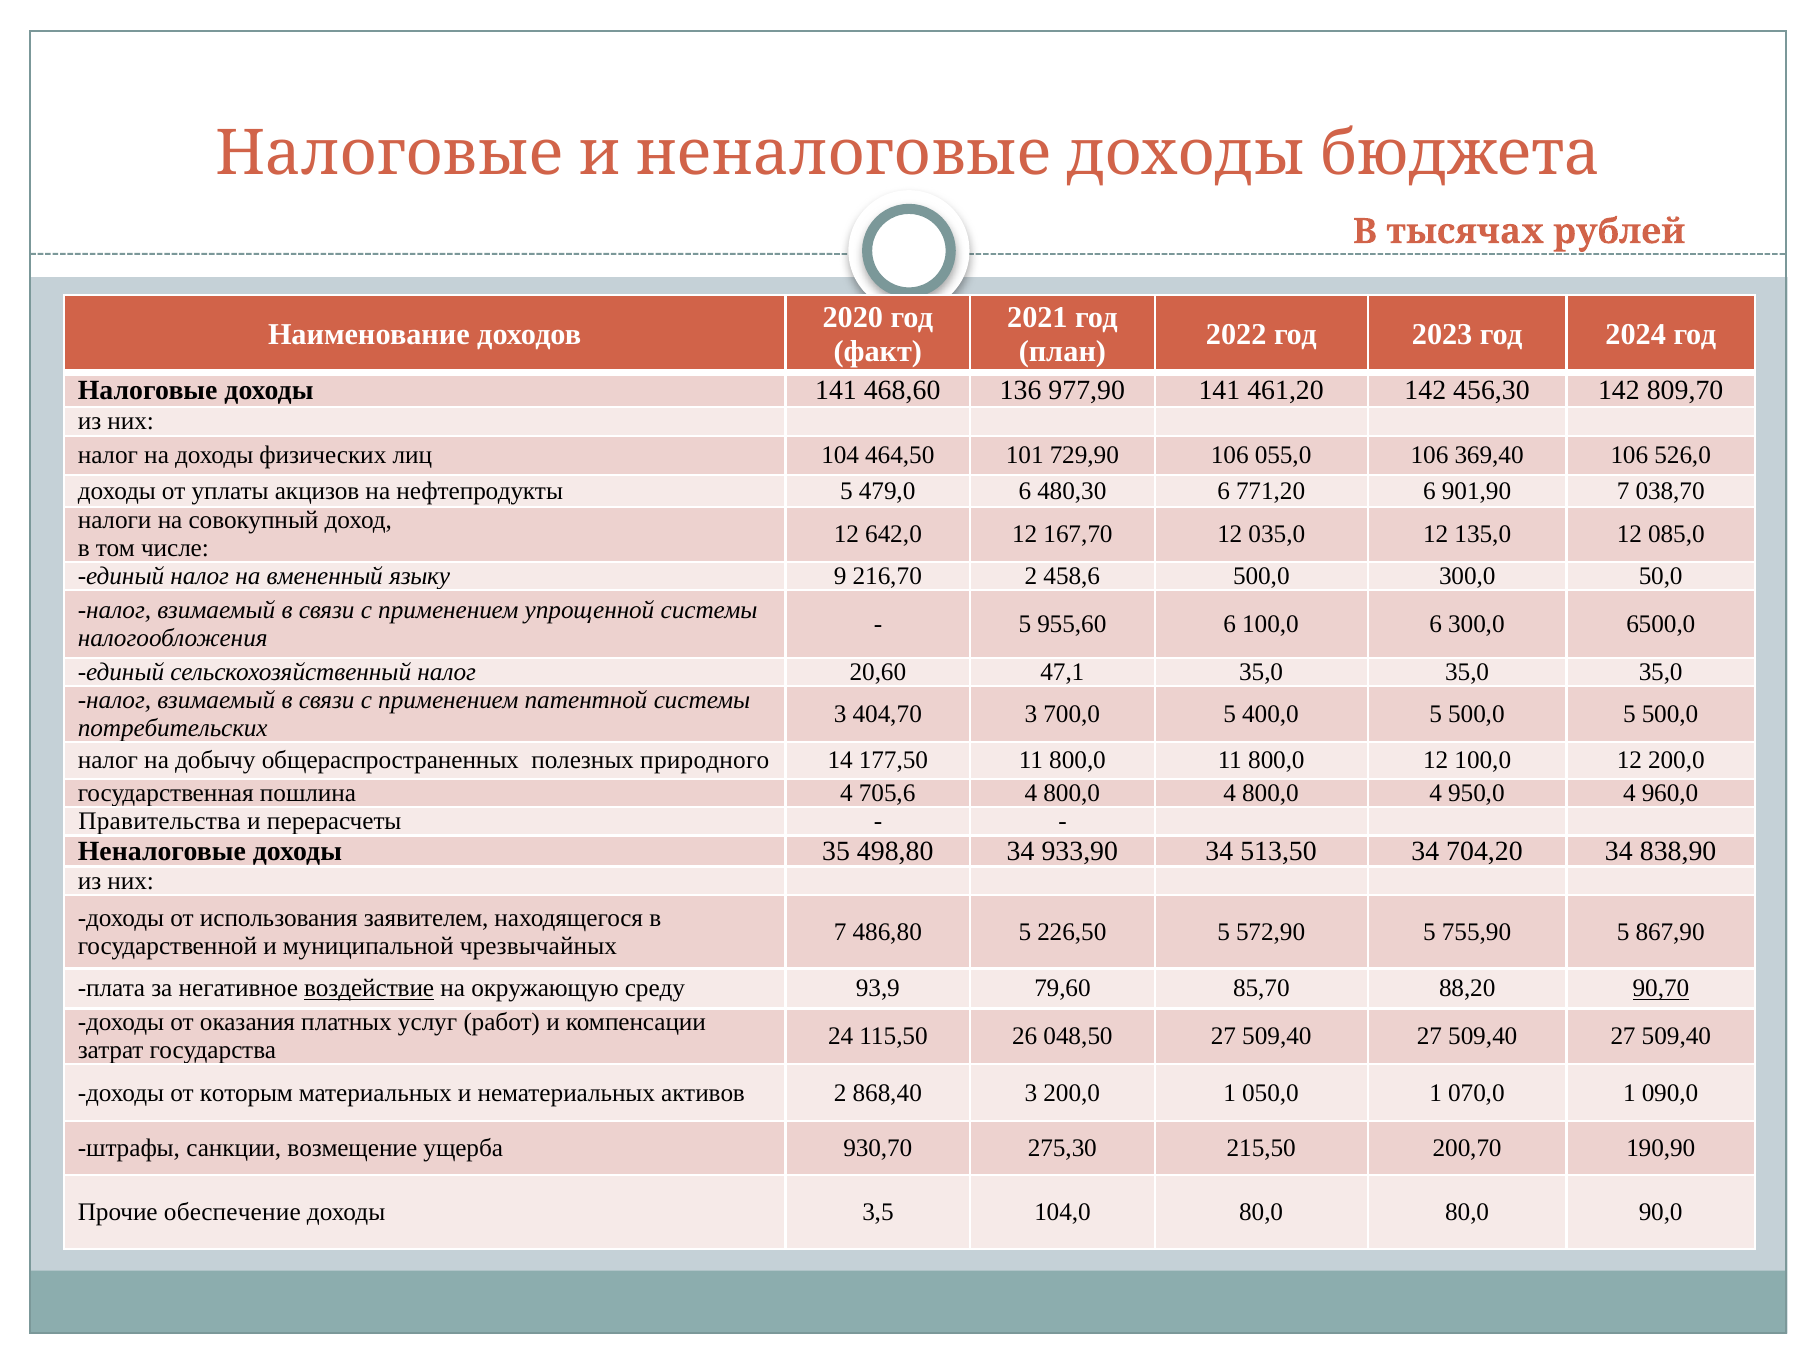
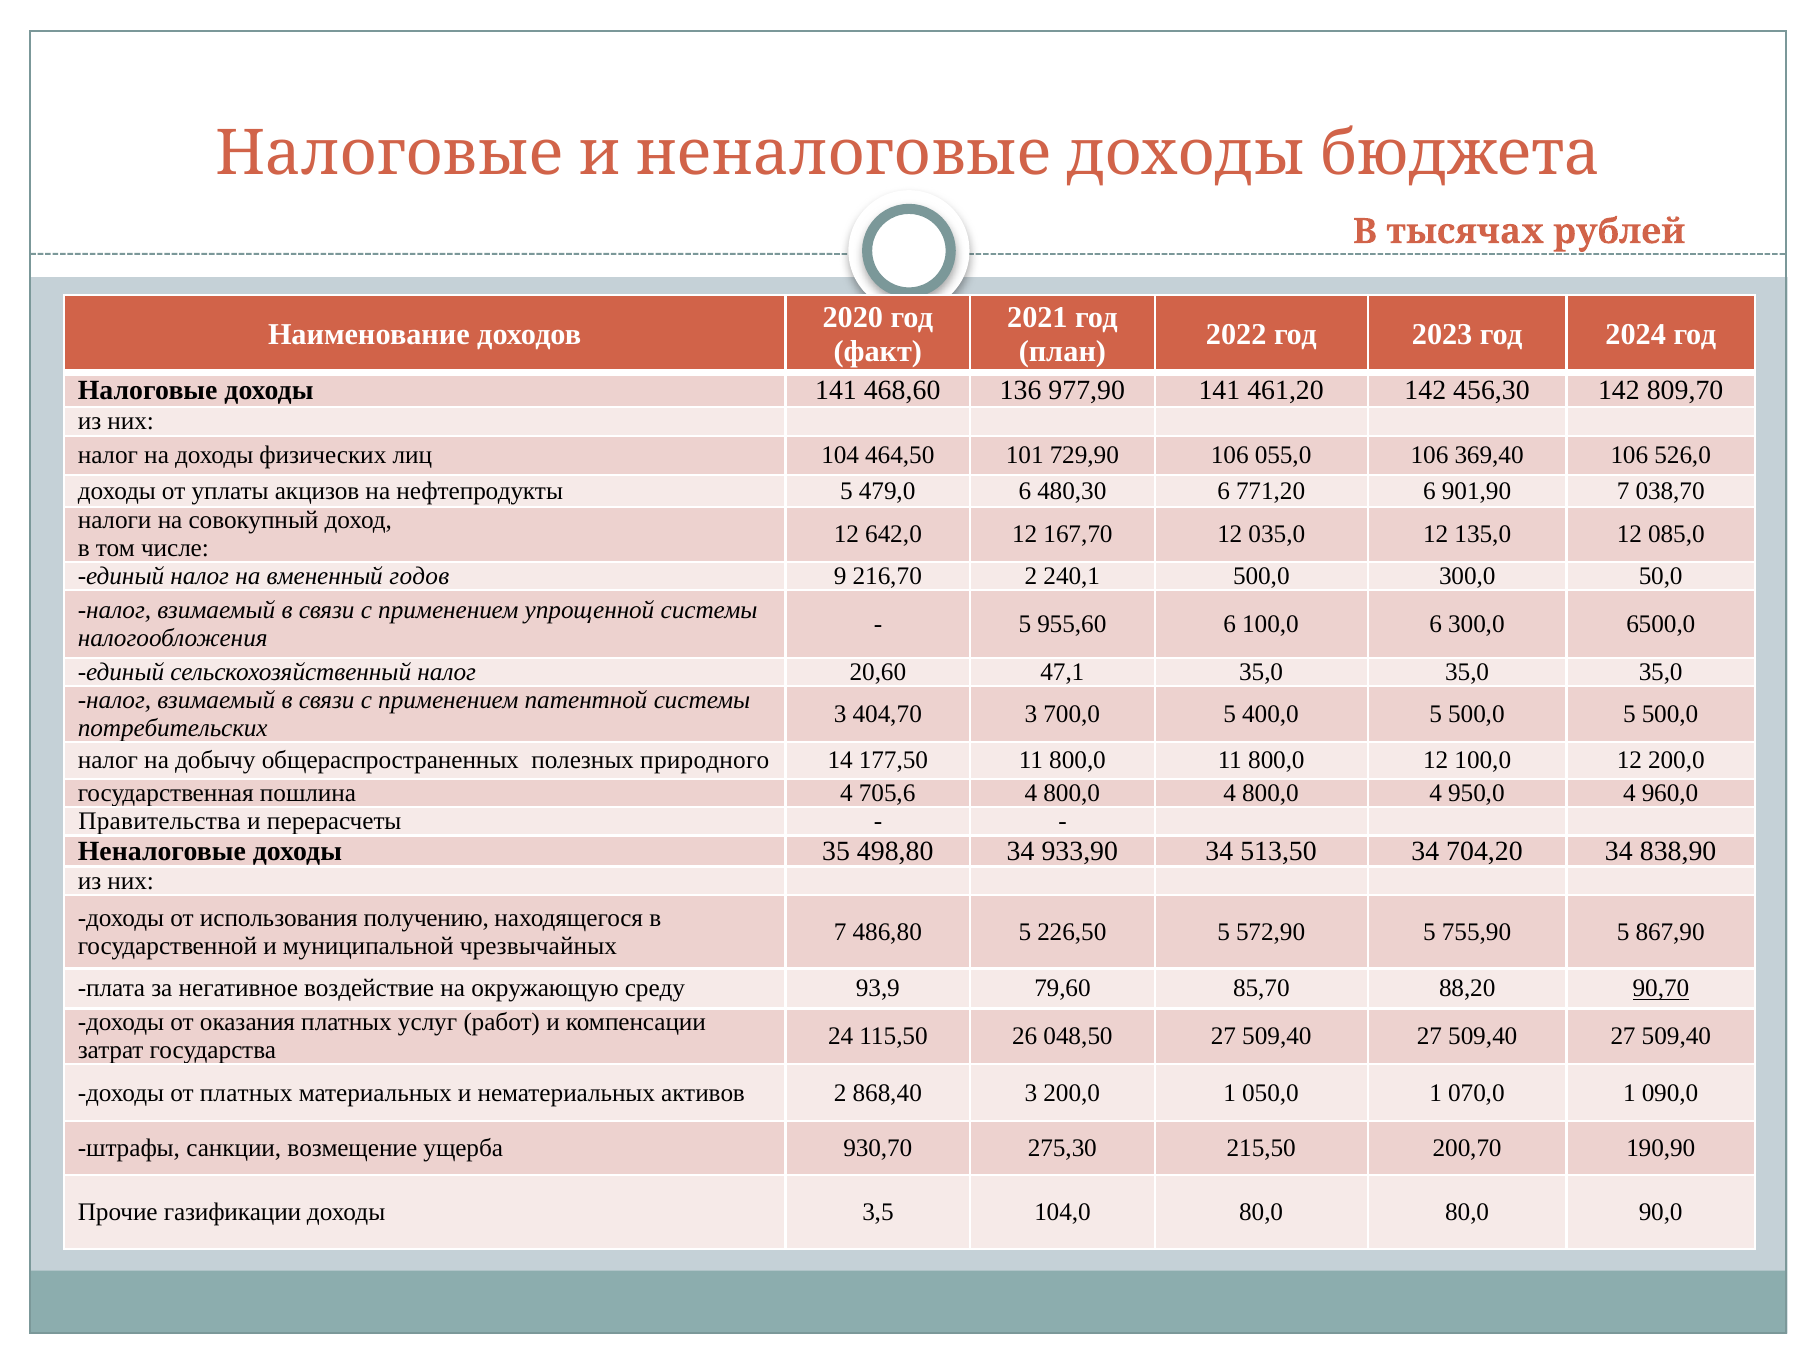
языку: языку -> годов
458,6: 458,6 -> 240,1
заявителем: заявителем -> получению
воздействие underline: present -> none
от которым: которым -> платных
обеспечение: обеспечение -> газификации
